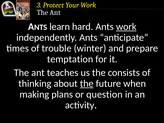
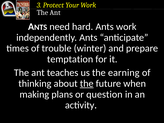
learn: learn -> need
work at (126, 27) underline: present -> none
consists: consists -> earning
